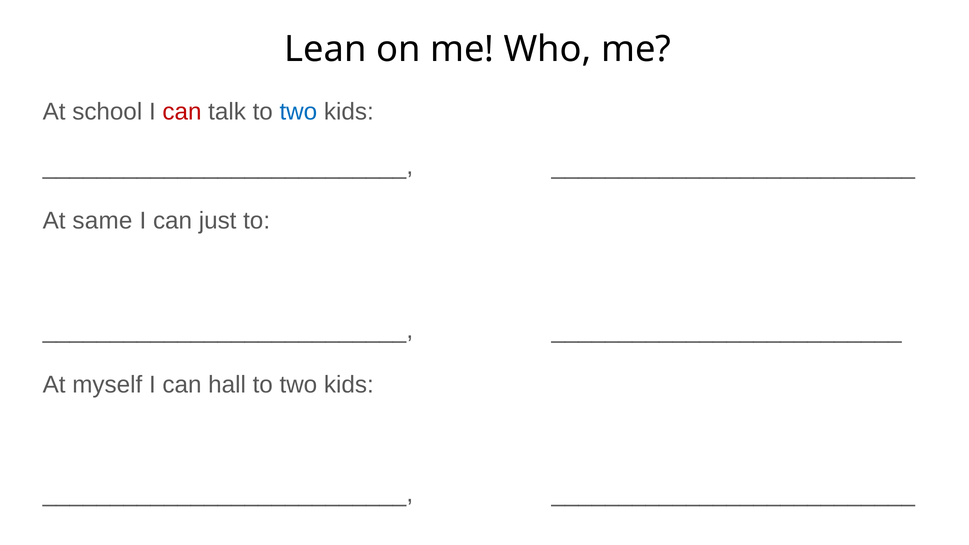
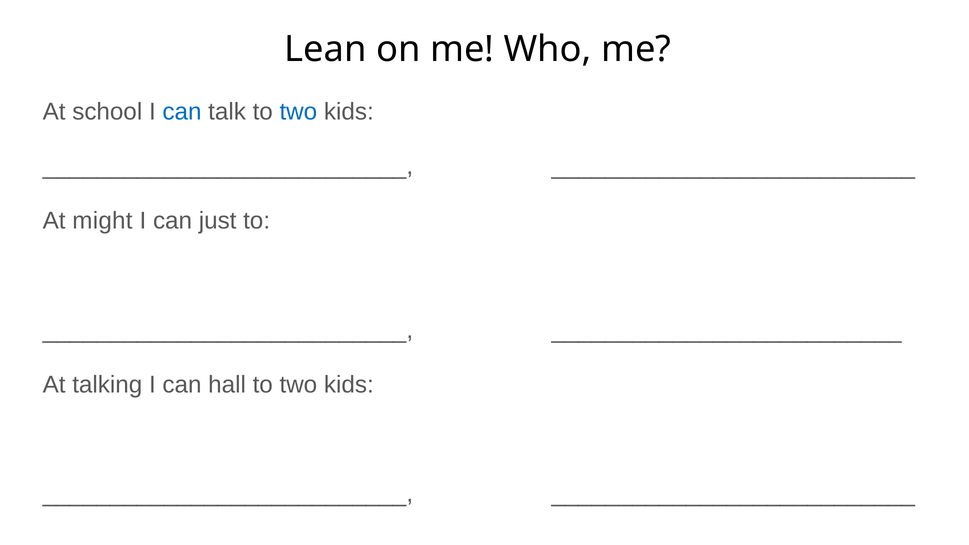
can at (182, 112) colour: red -> blue
same: same -> might
myself: myself -> talking
